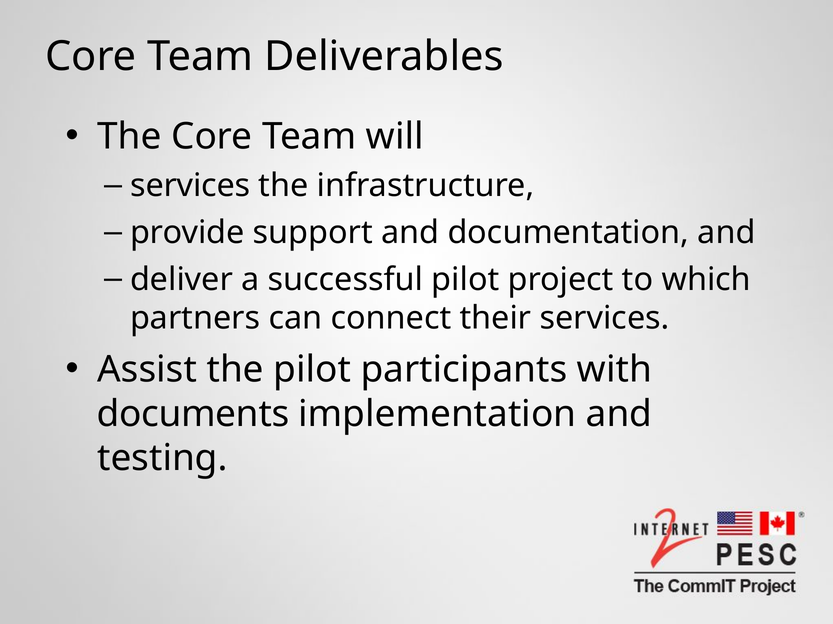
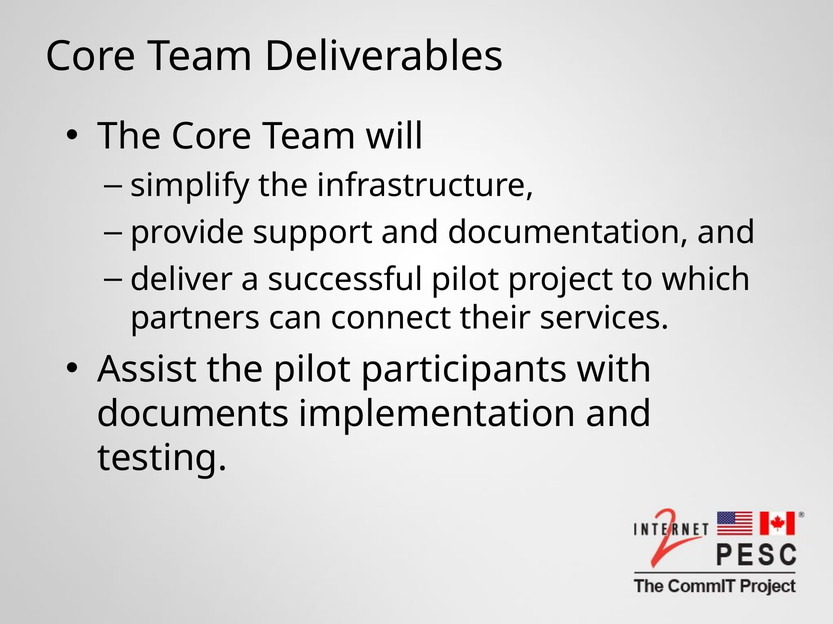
services at (190, 186): services -> simplify
